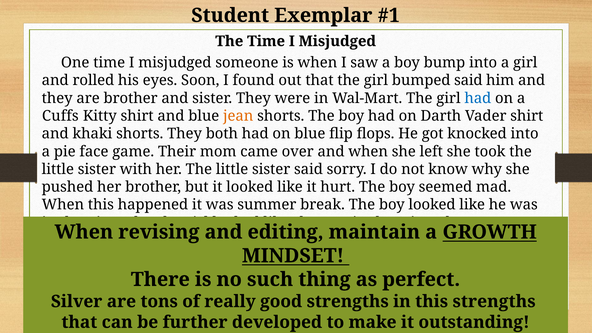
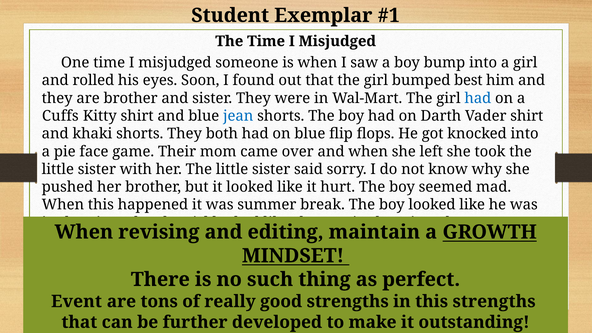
bumped said: said -> best
jean colour: orange -> blue
Silver: Silver -> Event
